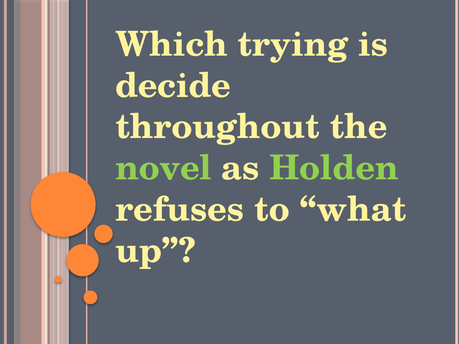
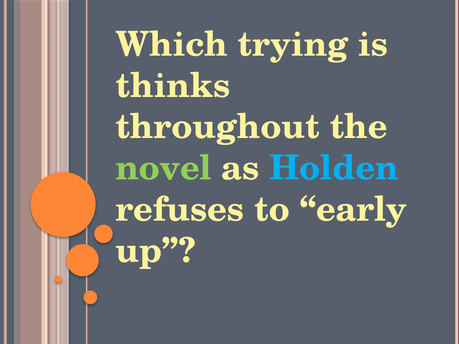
decide: decide -> thinks
Holden colour: light green -> light blue
what: what -> early
